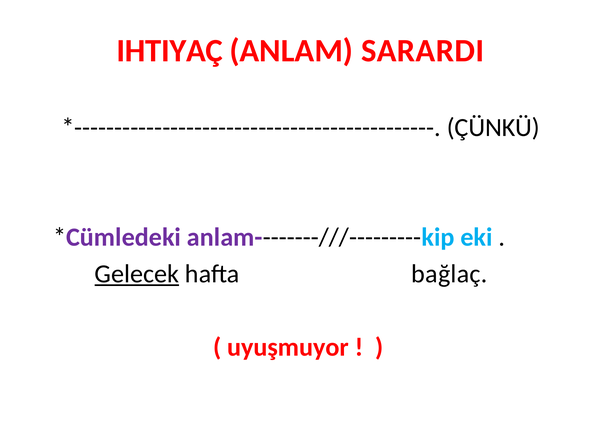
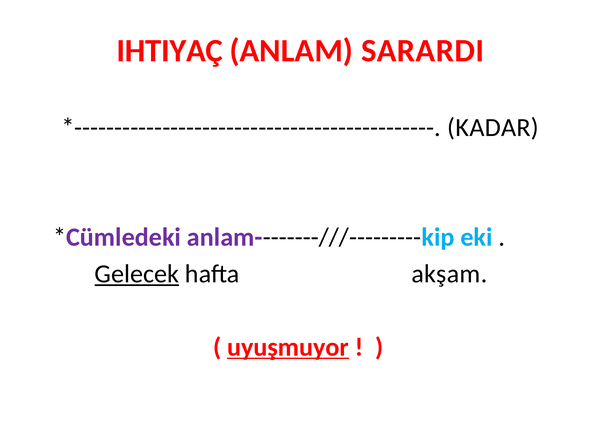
ÇÜNKÜ: ÇÜNKÜ -> KADAR
bağlaç: bağlaç -> akşam
uyuşmuyor underline: none -> present
